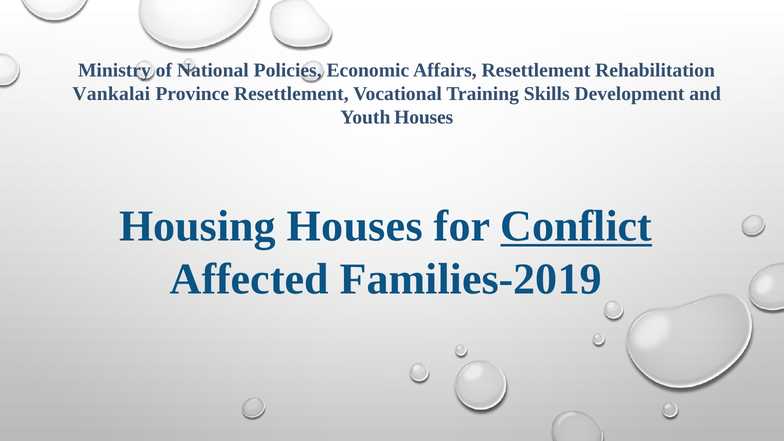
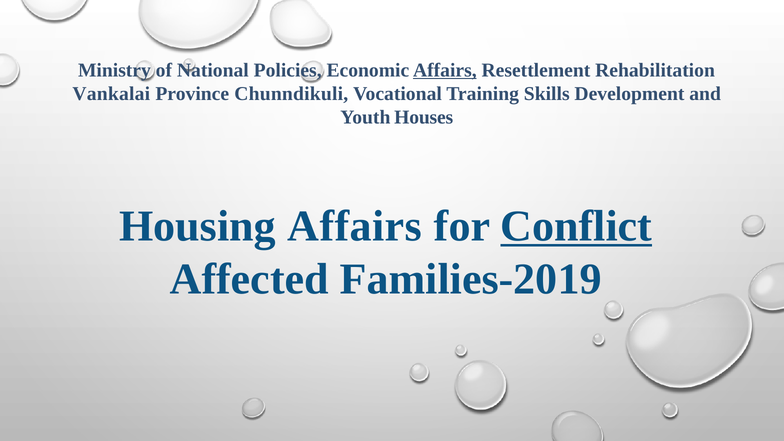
Affairs at (445, 70) underline: none -> present
Province Resettlement: Resettlement -> Chunndikuli
Housing Houses: Houses -> Affairs
